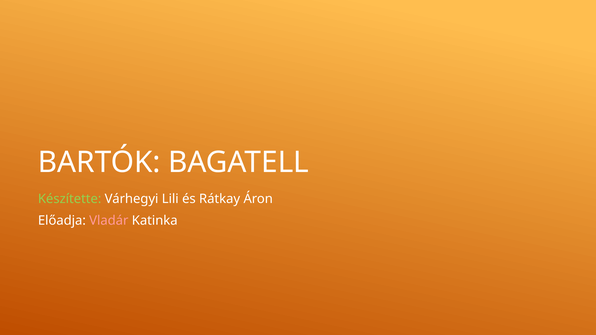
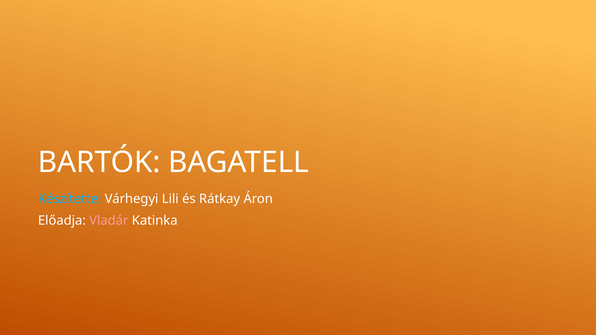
Készítette colour: light green -> light blue
